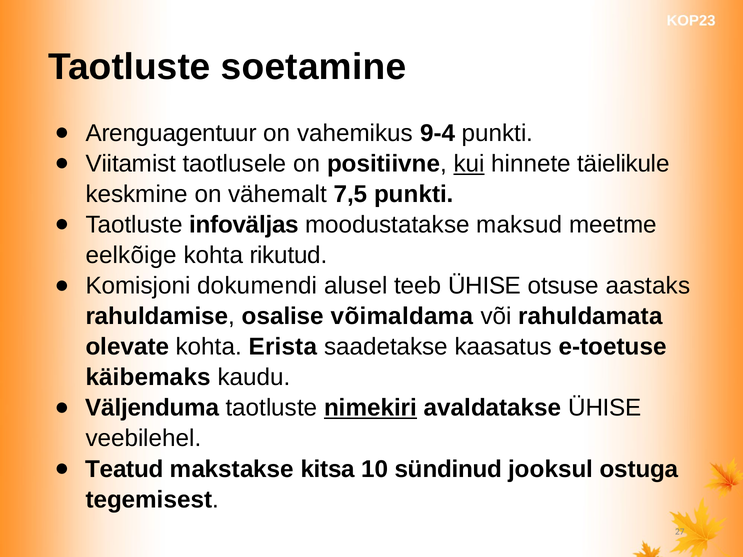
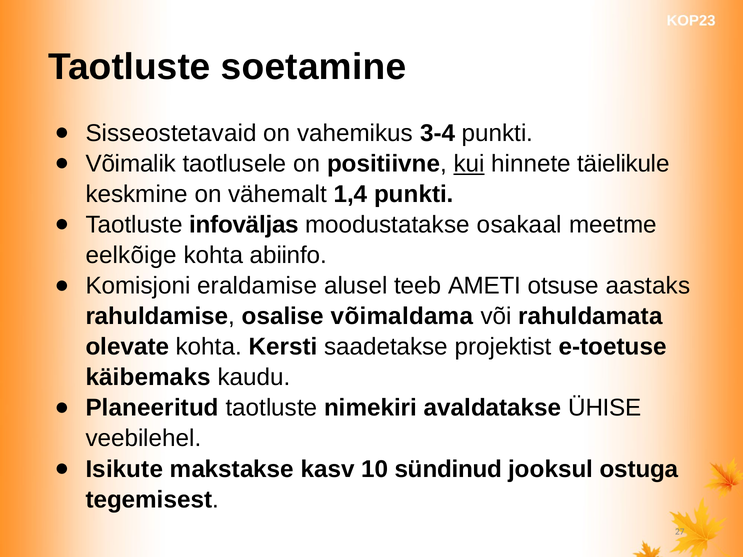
Arenguagentuur: Arenguagentuur -> Sisseostetavaid
9-4: 9-4 -> 3-4
Viitamist: Viitamist -> Võimalik
7,5: 7,5 -> 1,4
maksud: maksud -> osakaal
rikutud: rikutud -> abiinfo
dokumendi: dokumendi -> eraldamise
teeb ÜHISE: ÜHISE -> AMETI
Erista: Erista -> Kersti
kaasatus: kaasatus -> projektist
Väljenduma: Väljenduma -> Planeeritud
nimekiri underline: present -> none
Teatud: Teatud -> Isikute
kitsa: kitsa -> kasv
